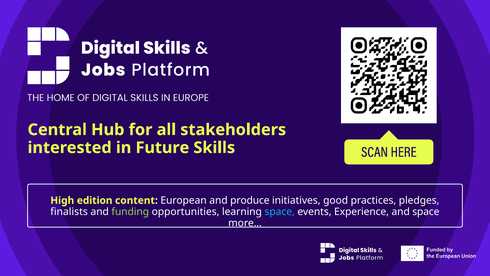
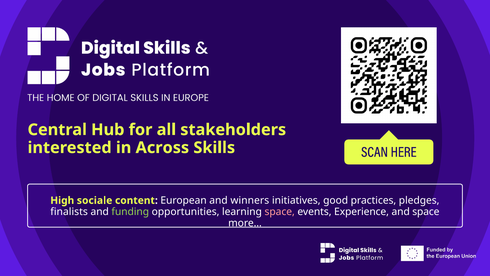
Future: Future -> Across
edition: edition -> sociale
produce: produce -> winners
space at (280, 211) colour: light blue -> pink
